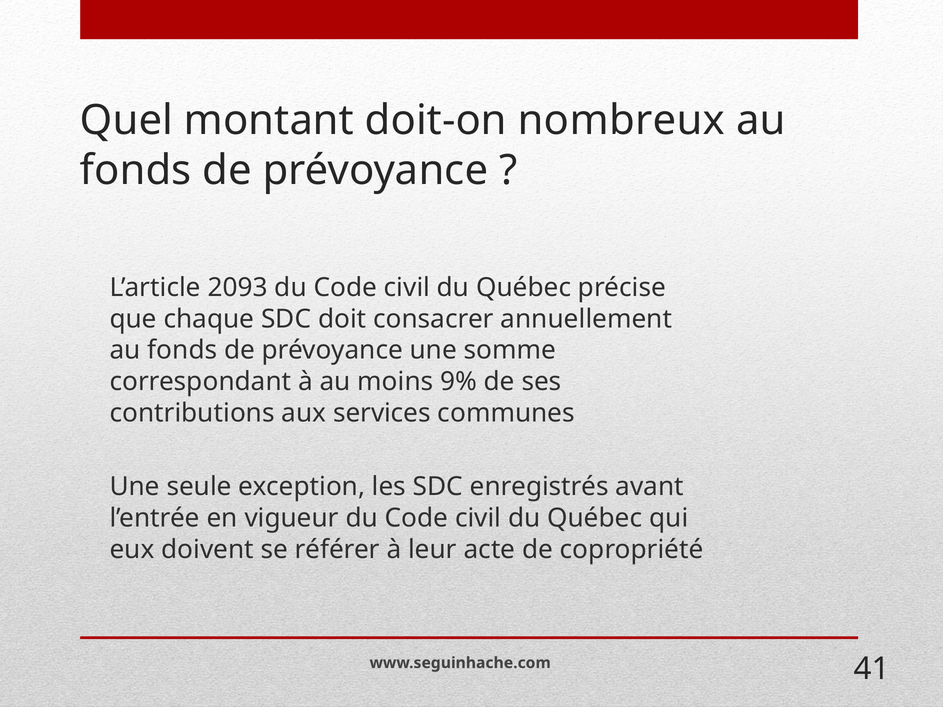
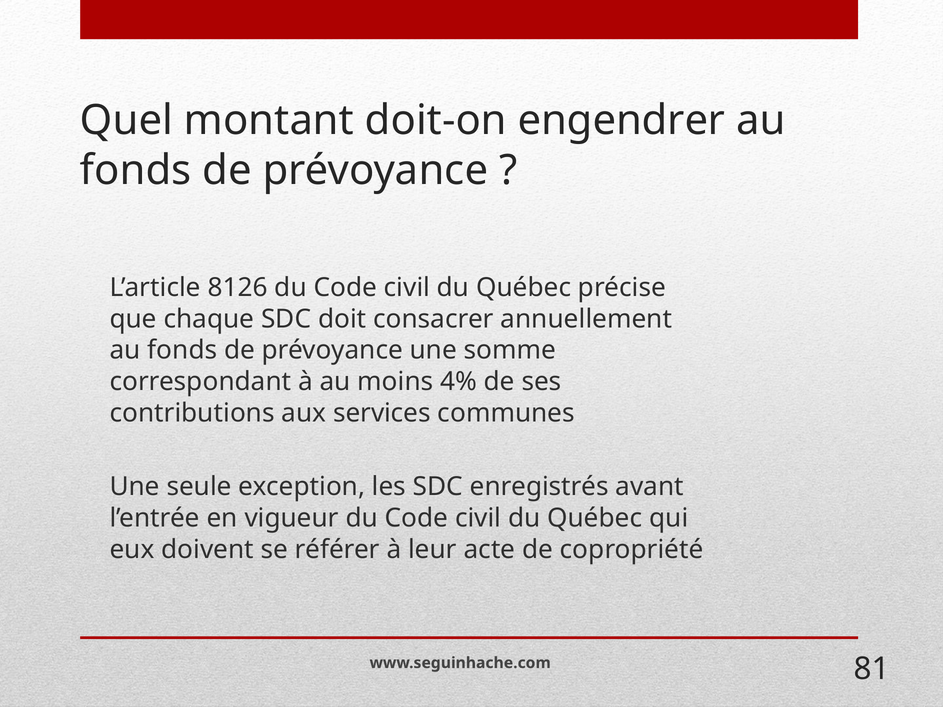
nombreux: nombreux -> engendrer
2093: 2093 -> 8126
9%: 9% -> 4%
41: 41 -> 81
